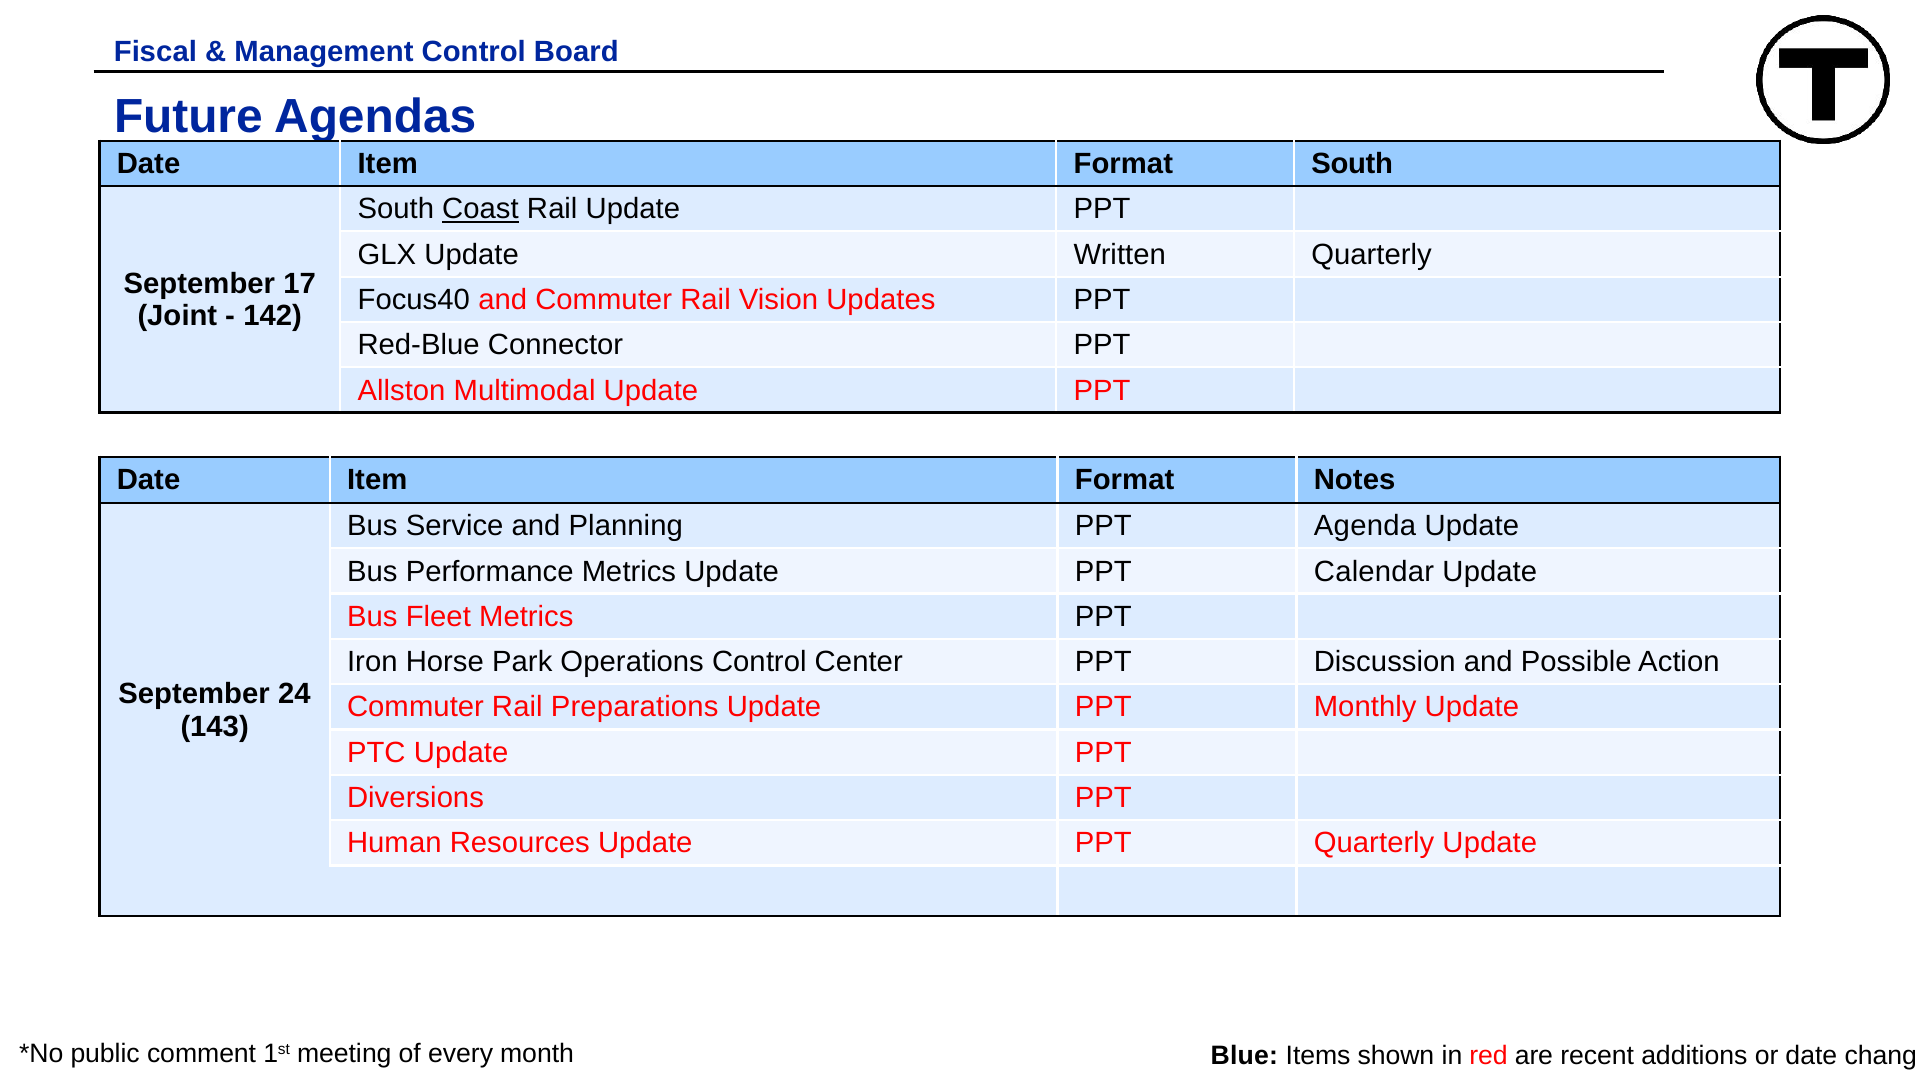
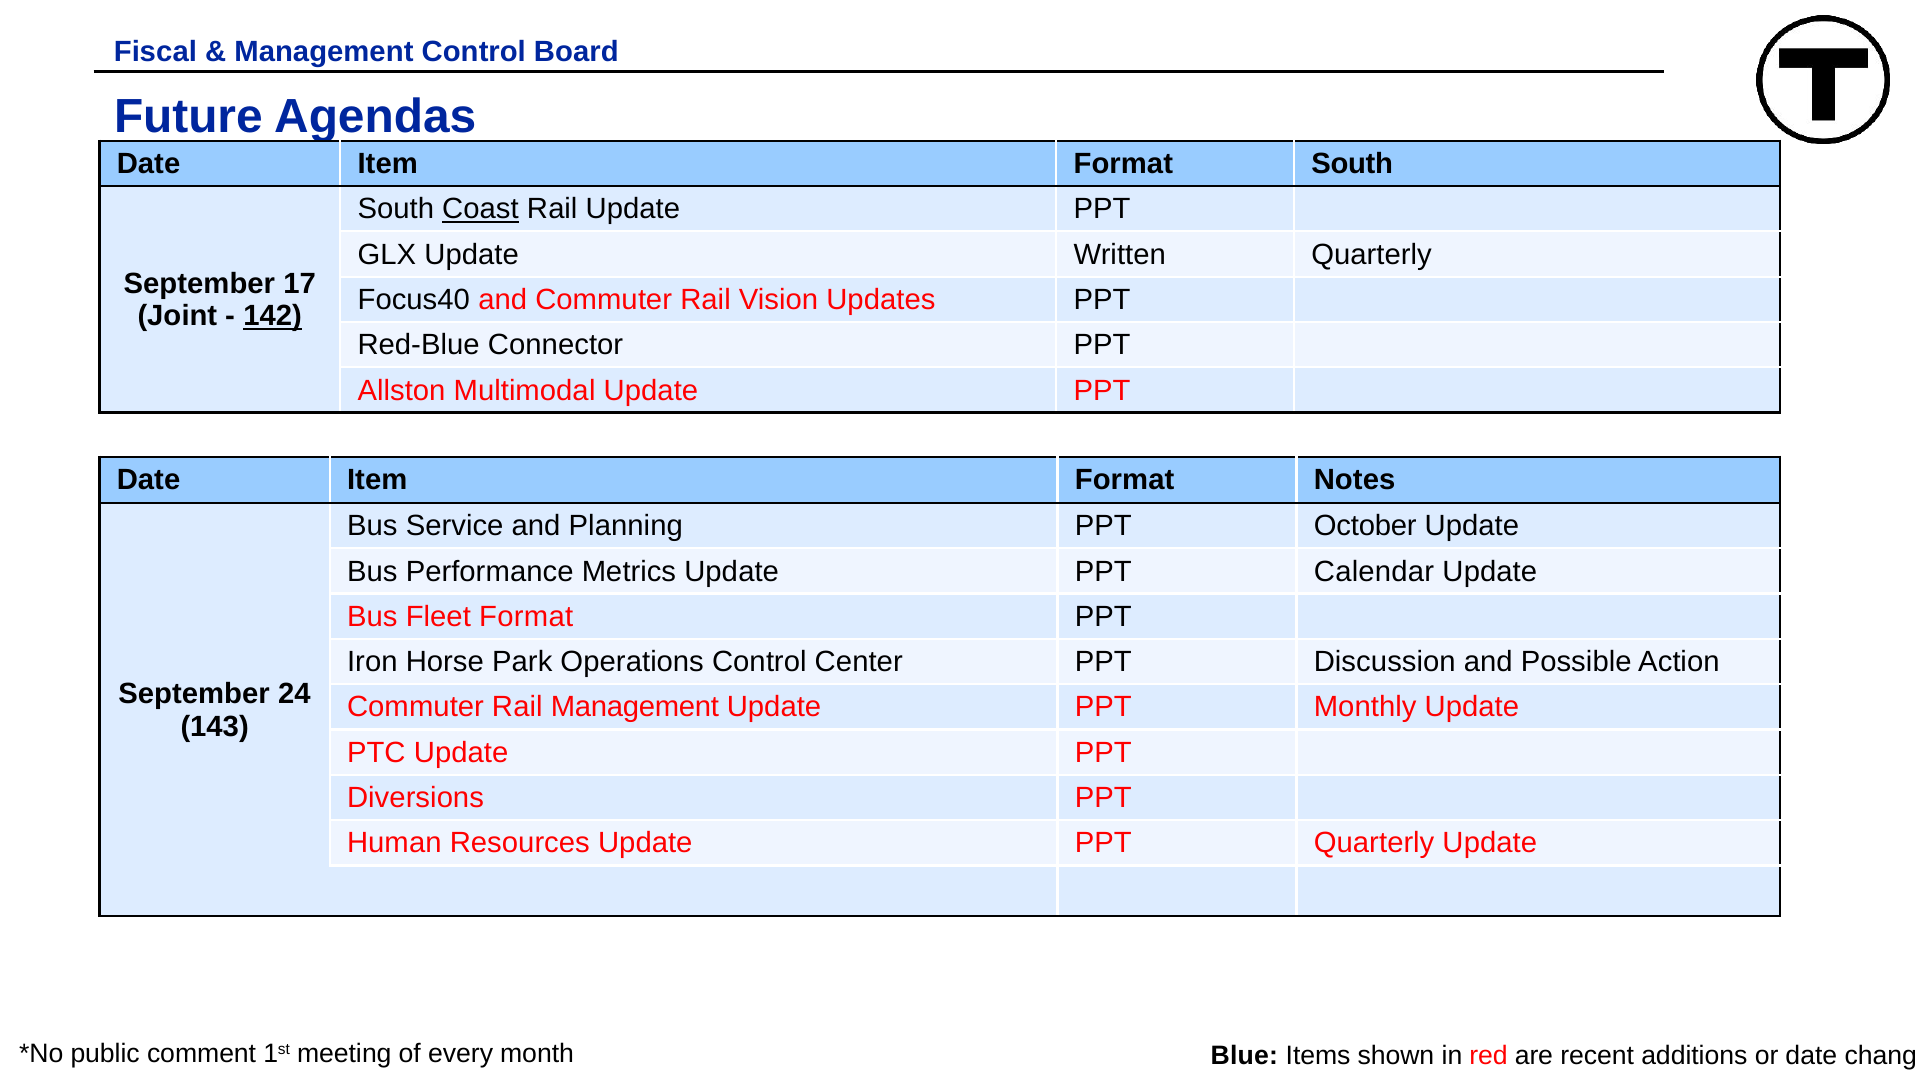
142 underline: none -> present
Agenda: Agenda -> October
Fleet Metrics: Metrics -> Format
Rail Preparations: Preparations -> Management
